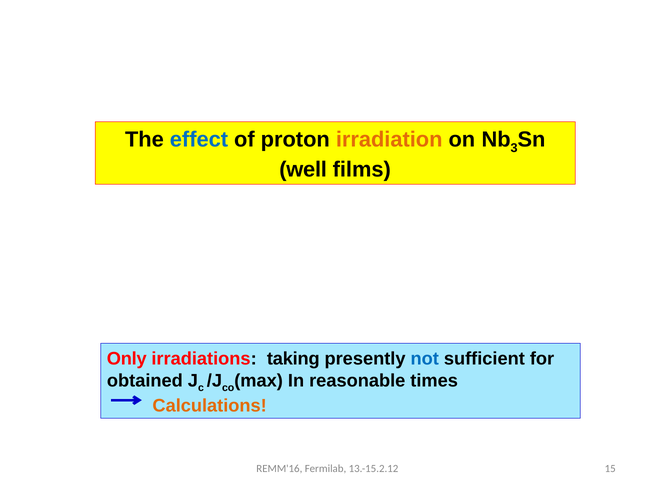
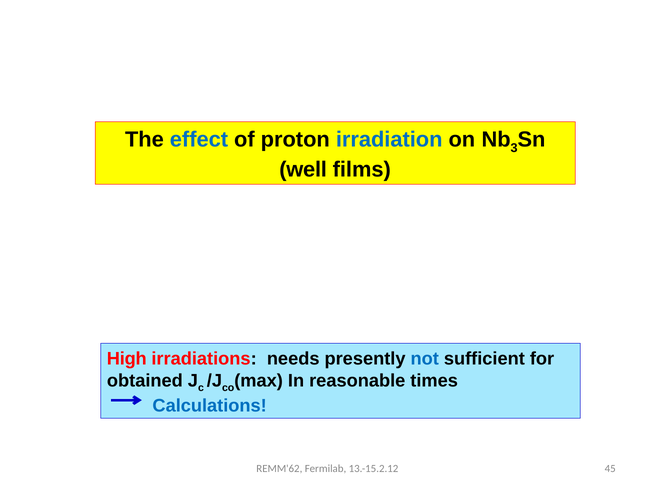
irradiation colour: orange -> blue
Only: Only -> High
taking: taking -> needs
Calculations colour: orange -> blue
REMM'16: REMM'16 -> REMM'62
15: 15 -> 45
